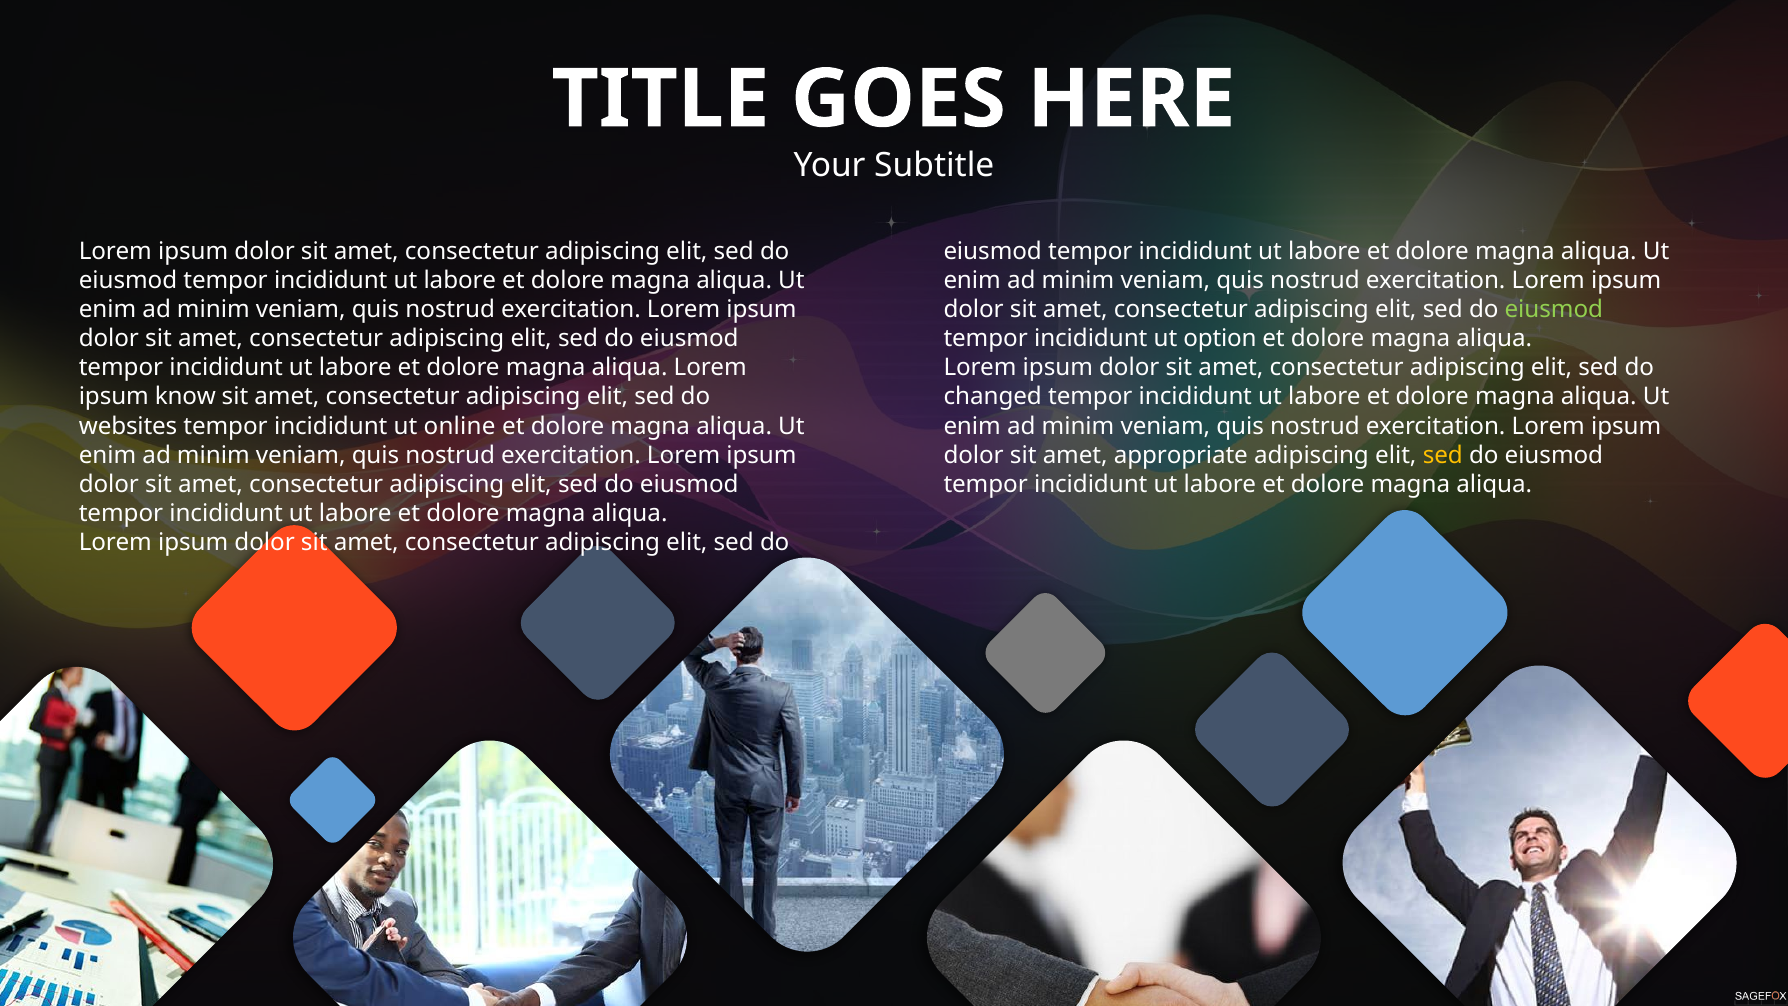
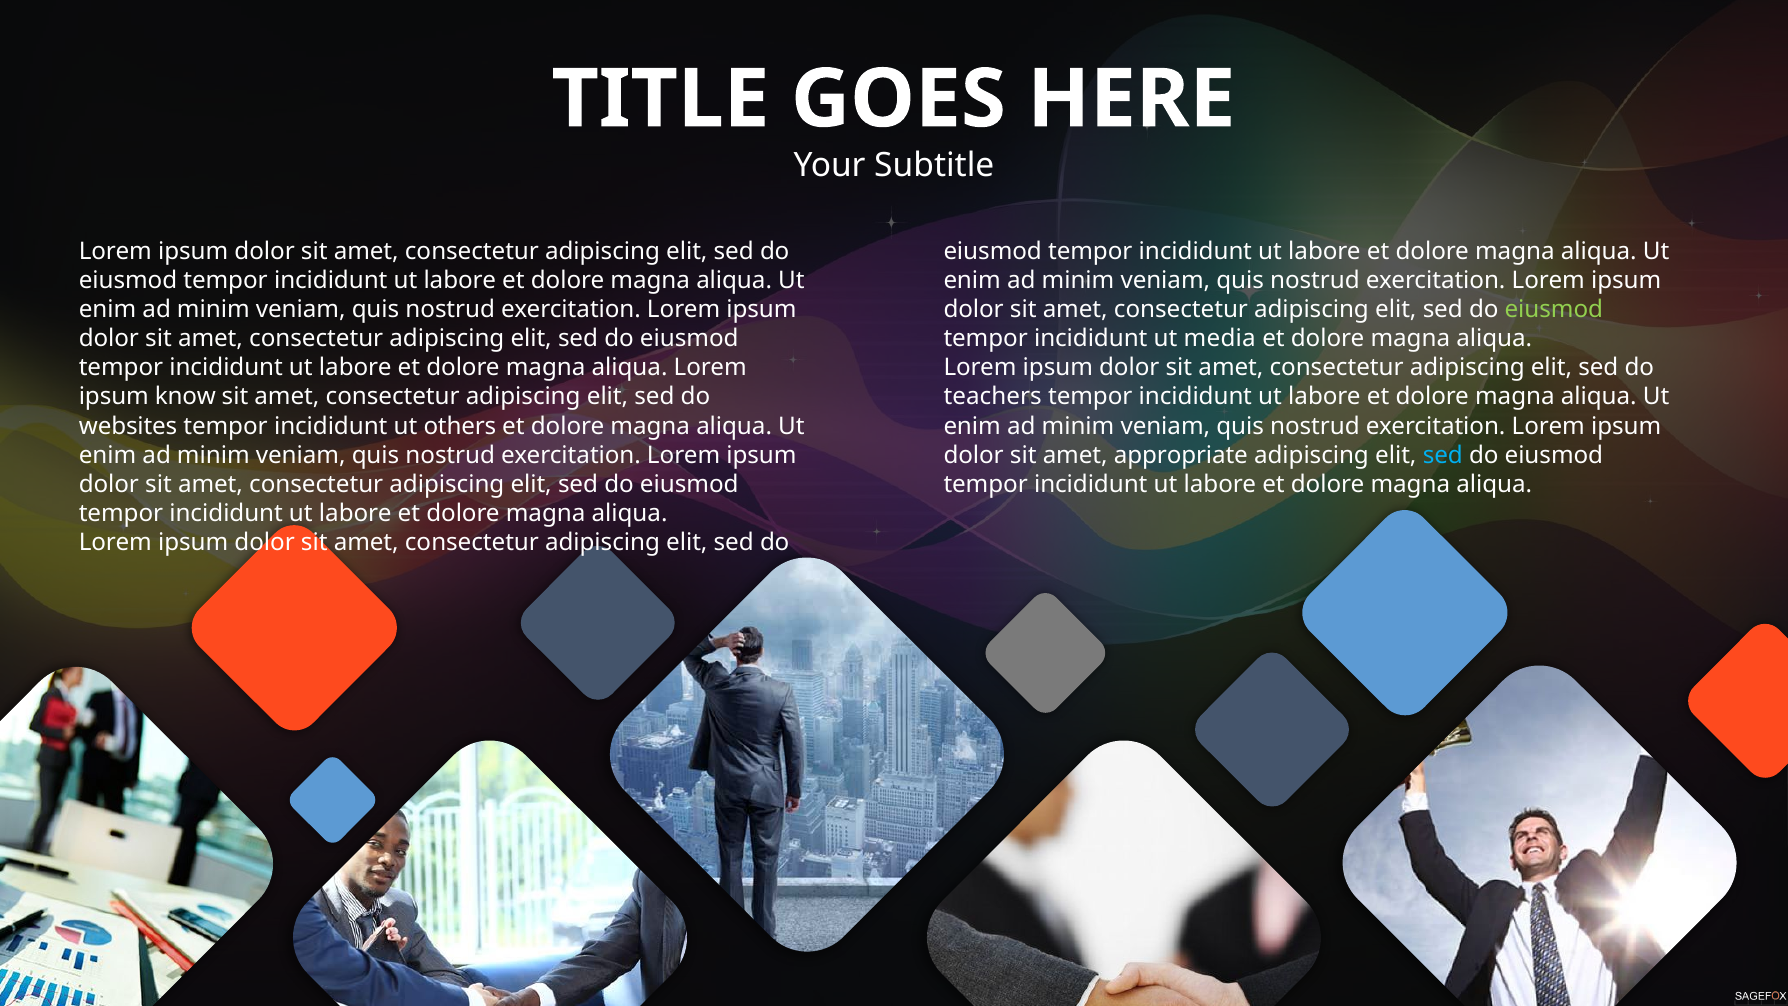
option: option -> media
changed: changed -> teachers
online: online -> others
sed at (1443, 455) colour: yellow -> light blue
